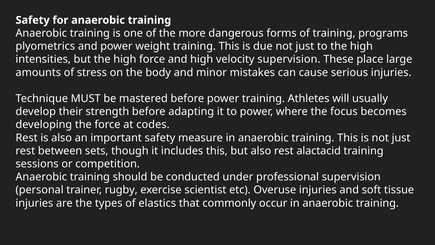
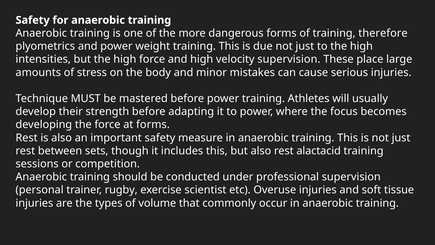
programs: programs -> therefore
at codes: codes -> forms
elastics: elastics -> volume
